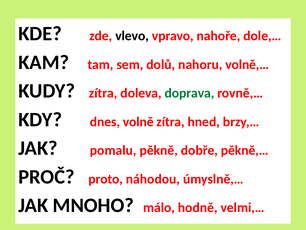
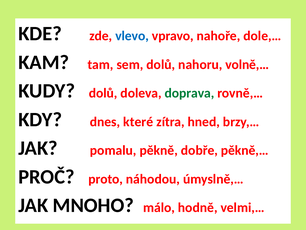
vlevo colour: black -> blue
KUDY zítra: zítra -> dolů
volně: volně -> které
